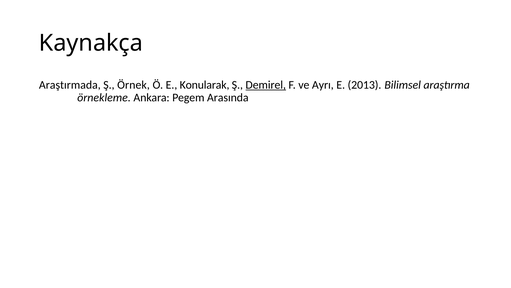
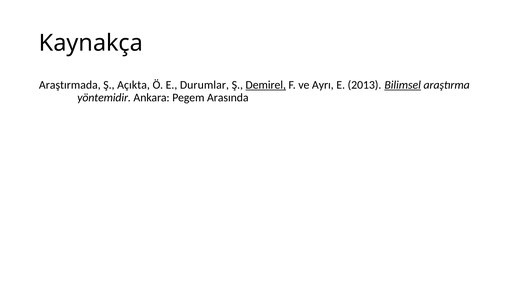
Örnek: Örnek -> Açıkta
Konularak: Konularak -> Durumlar
Bilimsel underline: none -> present
örnekleme: örnekleme -> yöntemidir
